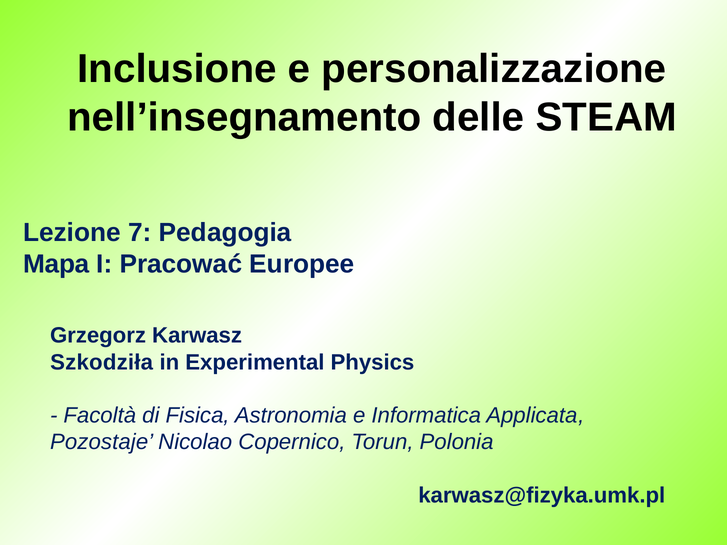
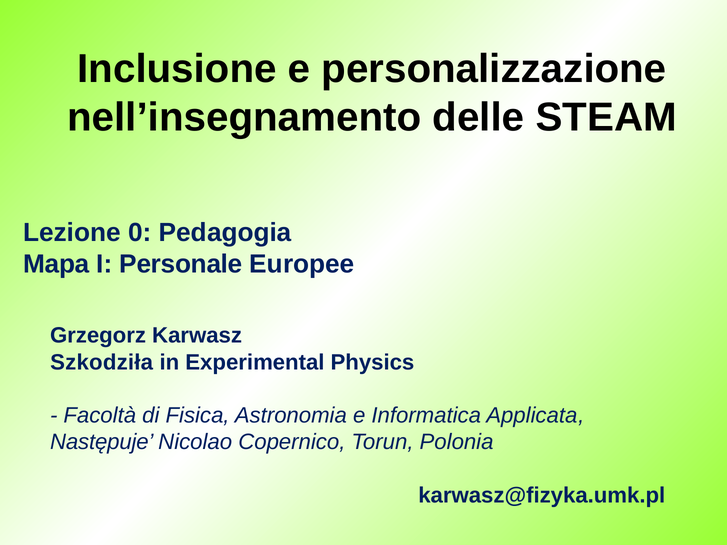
7: 7 -> 0
Pracować: Pracować -> Personale
Pozostaje: Pozostaje -> Następuje
